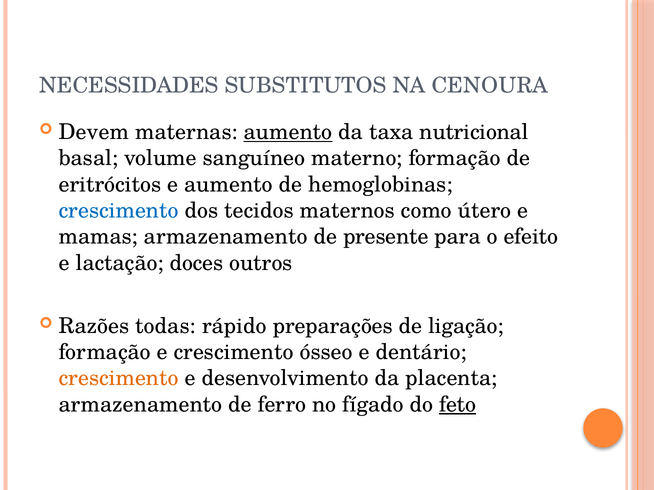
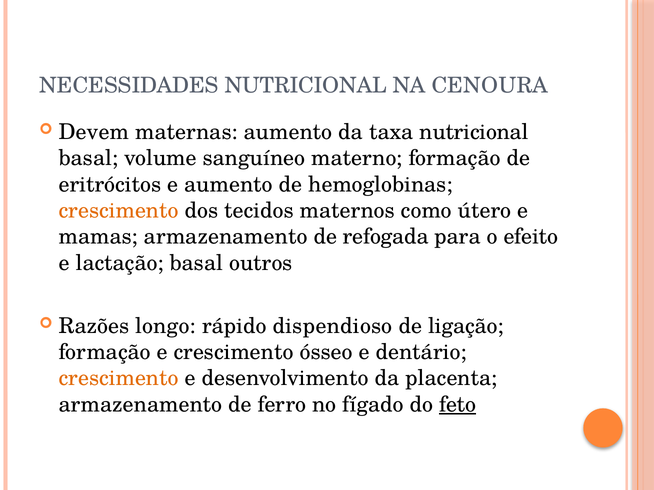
NECESSIDADES SUBSTITUTOS: SUBSTITUTOS -> NUTRICIONAL
aumento at (288, 132) underline: present -> none
crescimento at (119, 211) colour: blue -> orange
presente: presente -> refogada
lactação doces: doces -> basal
todas: todas -> longo
preparações: preparações -> dispendioso
